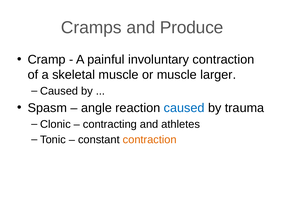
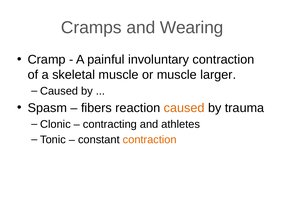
Produce: Produce -> Wearing
angle: angle -> fibers
caused at (184, 108) colour: blue -> orange
